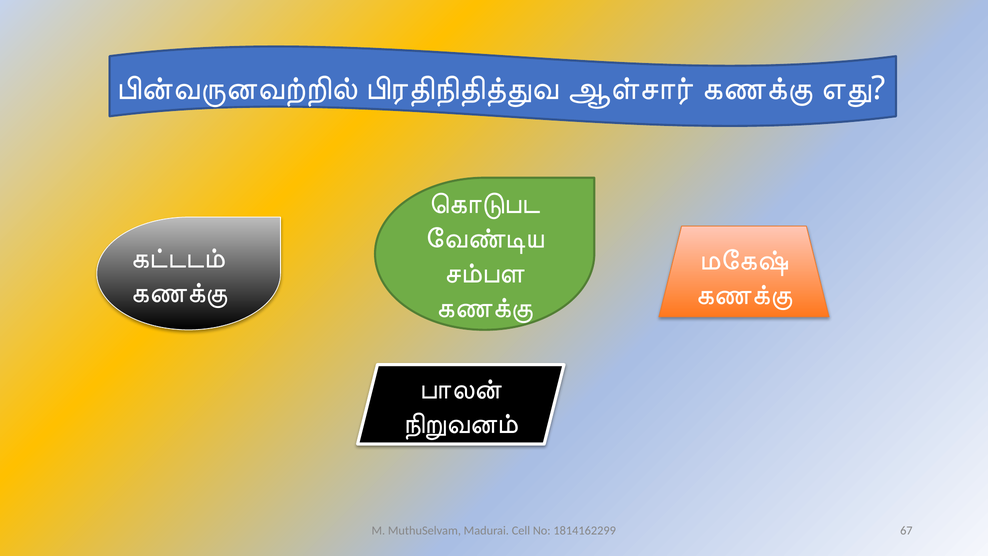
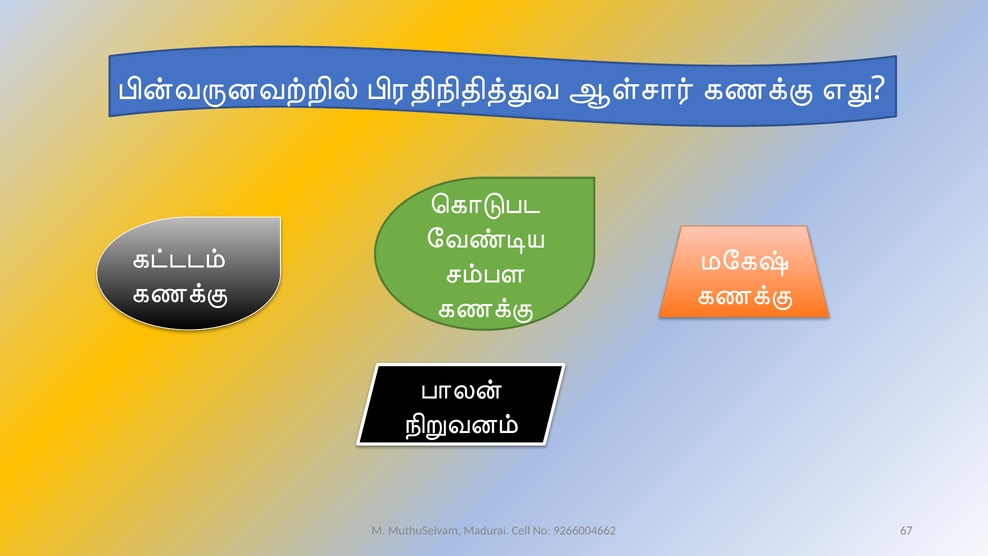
1814162299: 1814162299 -> 9266004662
